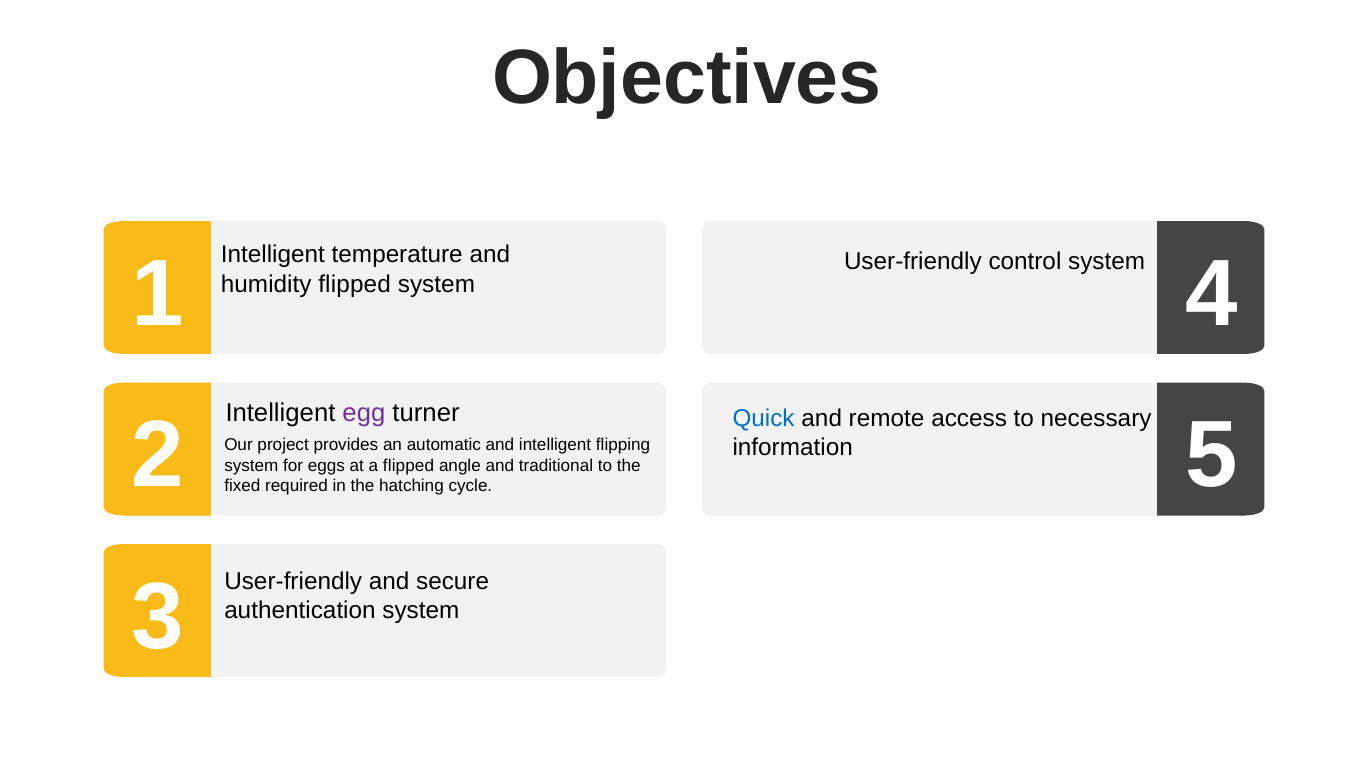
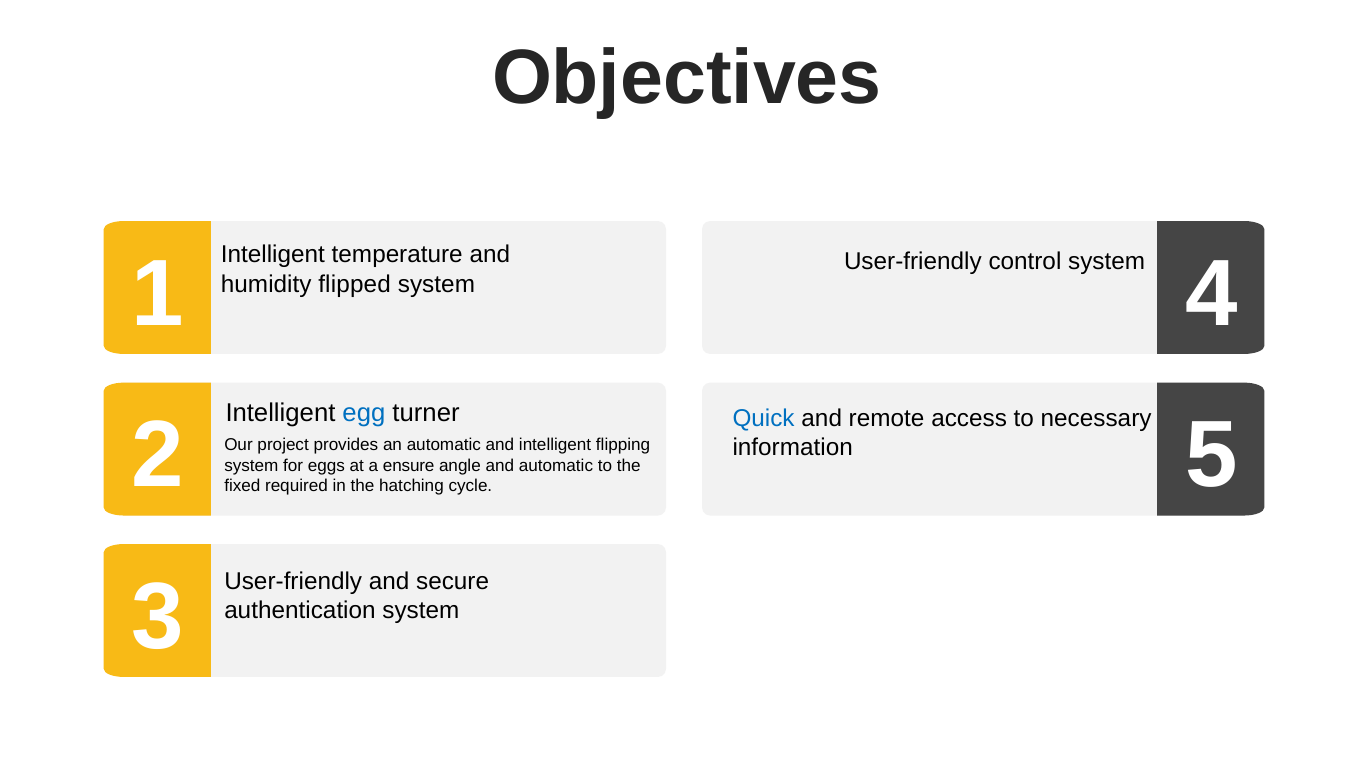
egg colour: purple -> blue
a flipped: flipped -> ensure
and traditional: traditional -> automatic
